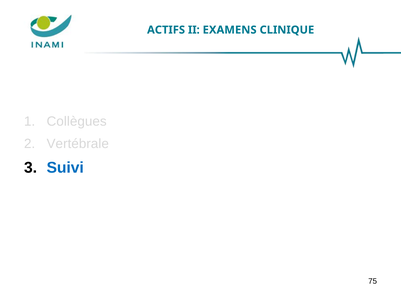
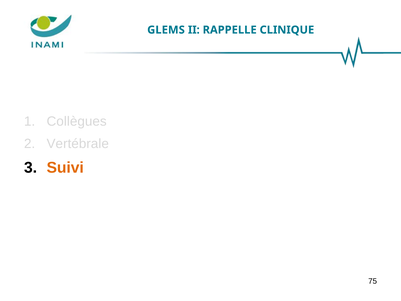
ACTIFS: ACTIFS -> GLEMS
EXAMENS: EXAMENS -> RAPPELLE
Suivi colour: blue -> orange
